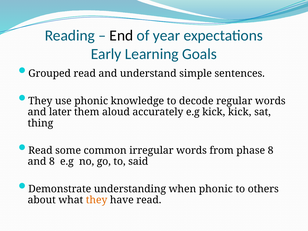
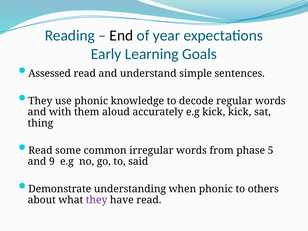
Grouped: Grouped -> Assessed
later: later -> with
phase 8: 8 -> 5
and 8: 8 -> 9
they at (97, 200) colour: orange -> purple
